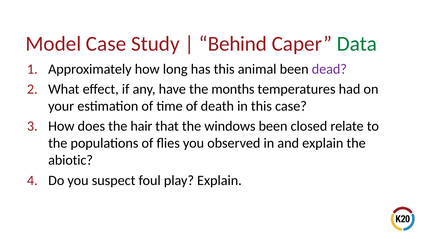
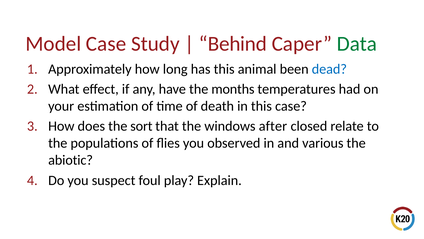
dead colour: purple -> blue
hair: hair -> sort
windows been: been -> after
and explain: explain -> various
